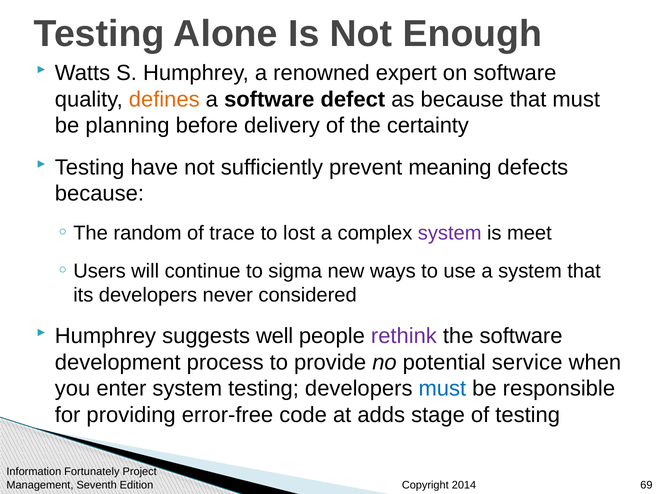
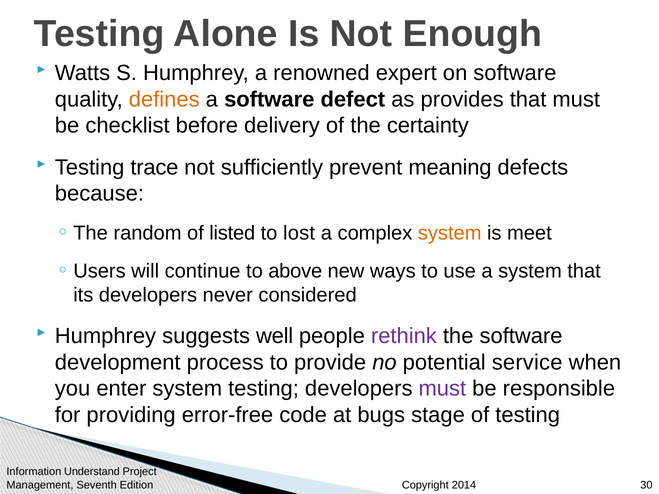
as because: because -> provides
planning: planning -> checklist
have: have -> trace
trace: trace -> listed
system at (450, 233) colour: purple -> orange
sigma: sigma -> above
must at (442, 389) colour: blue -> purple
adds: adds -> bugs
Fortunately: Fortunately -> Understand
69: 69 -> 30
